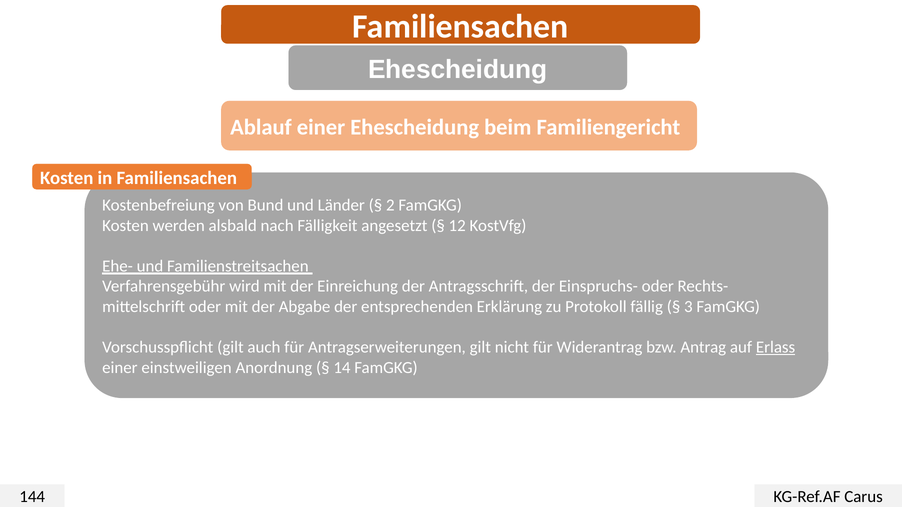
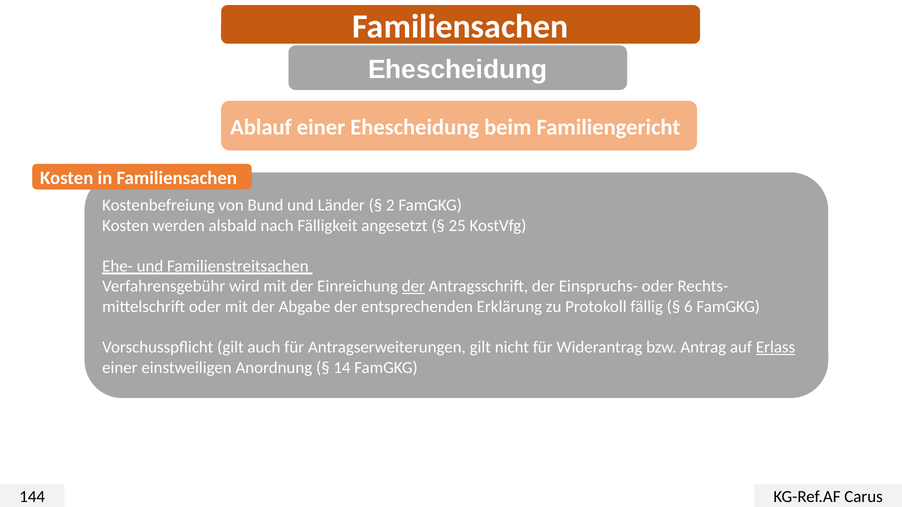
12: 12 -> 25
der at (413, 287) underline: none -> present
3: 3 -> 6
